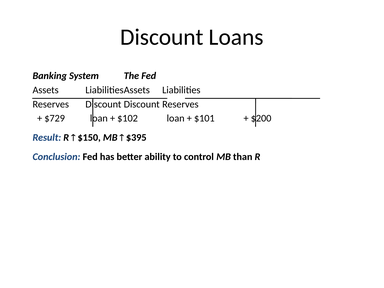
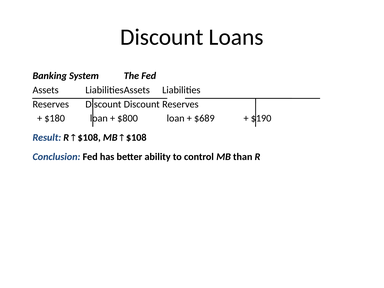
$729: $729 -> $180
$102: $102 -> $800
$101: $101 -> $689
$200: $200 -> $190
$150 at (89, 138): $150 -> $108
$395 at (136, 138): $395 -> $108
